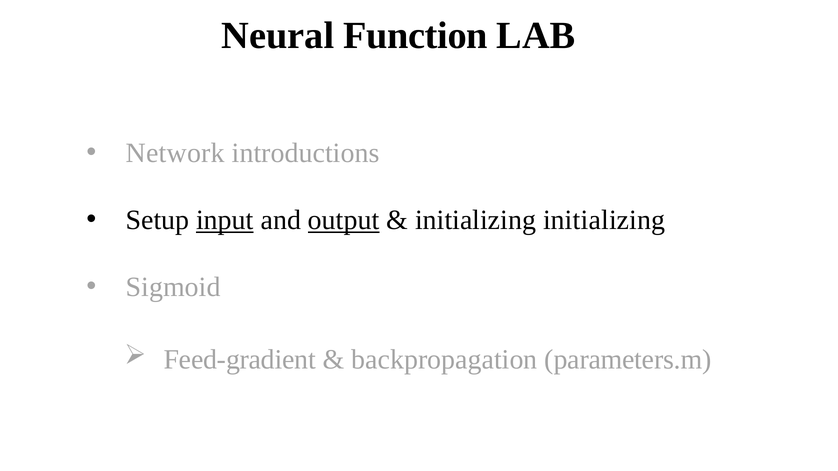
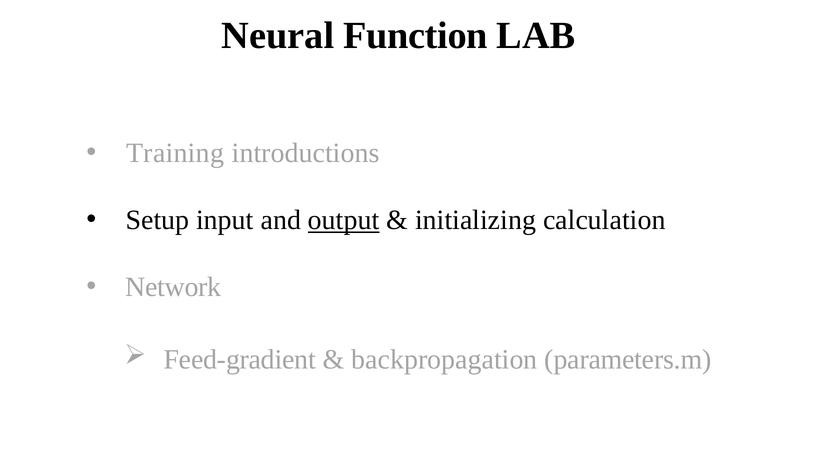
Network: Network -> Training
input underline: present -> none
initializing initializing: initializing -> calculation
Sigmoid: Sigmoid -> Network
